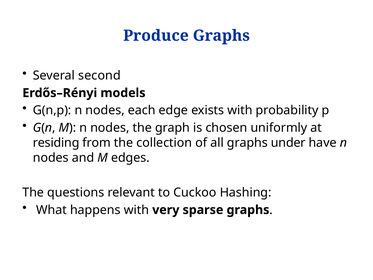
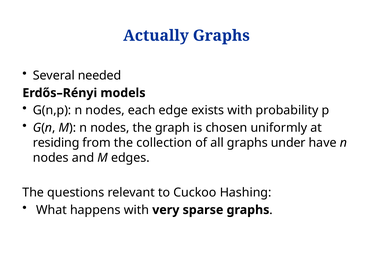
Produce: Produce -> Actually
second: second -> needed
